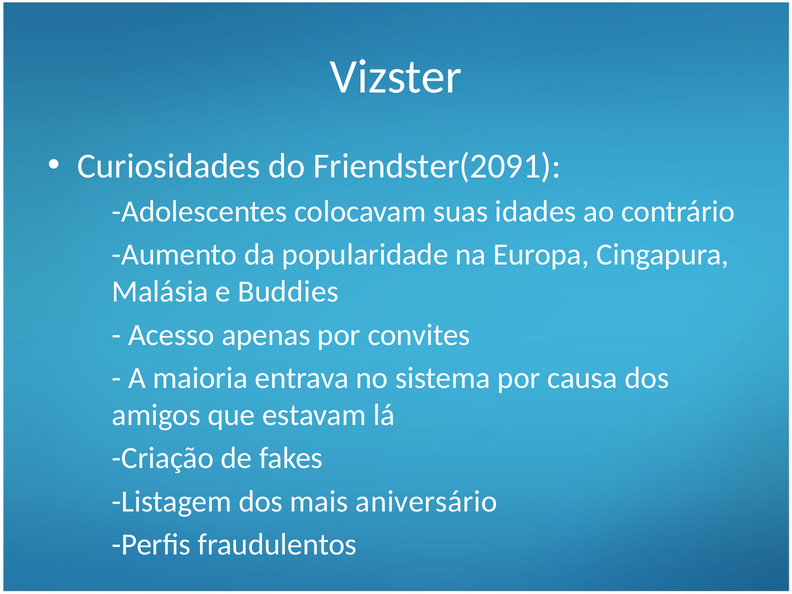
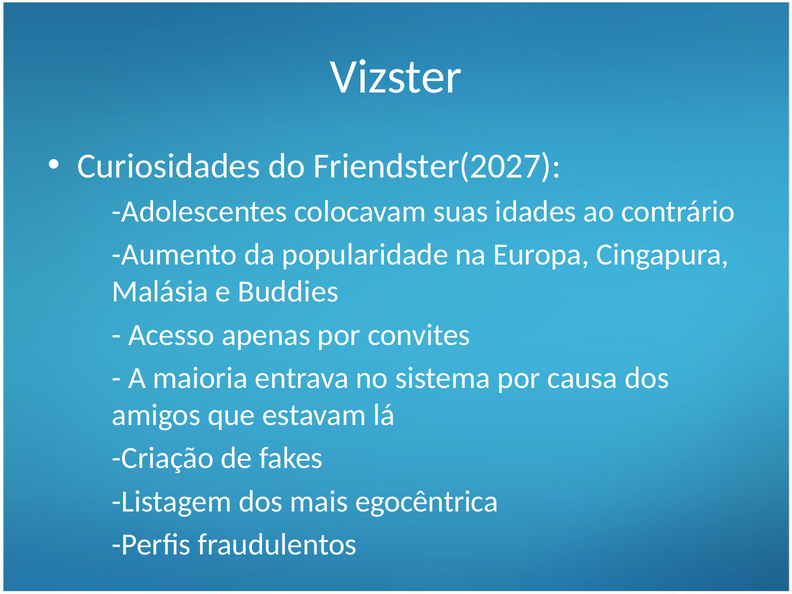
Friendster(2091: Friendster(2091 -> Friendster(2027
aniversário: aniversário -> egocêntrica
